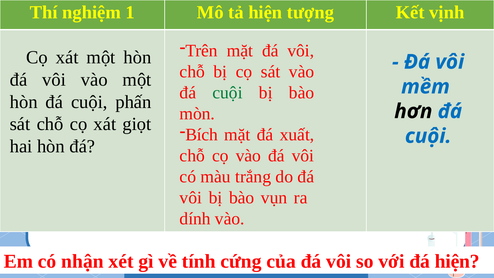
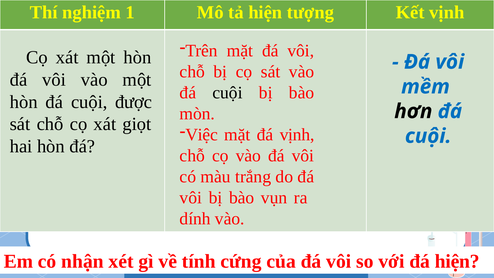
cuội at (228, 93) colour: green -> black
phấn: phấn -> được
Bích: Bích -> Việc
đá xuất: xuất -> vịnh
